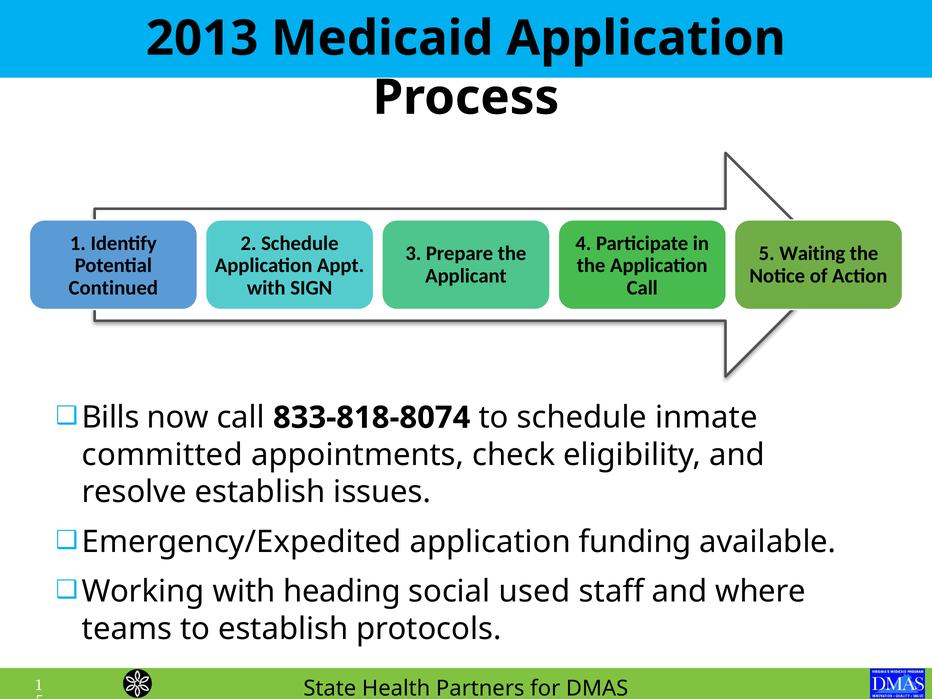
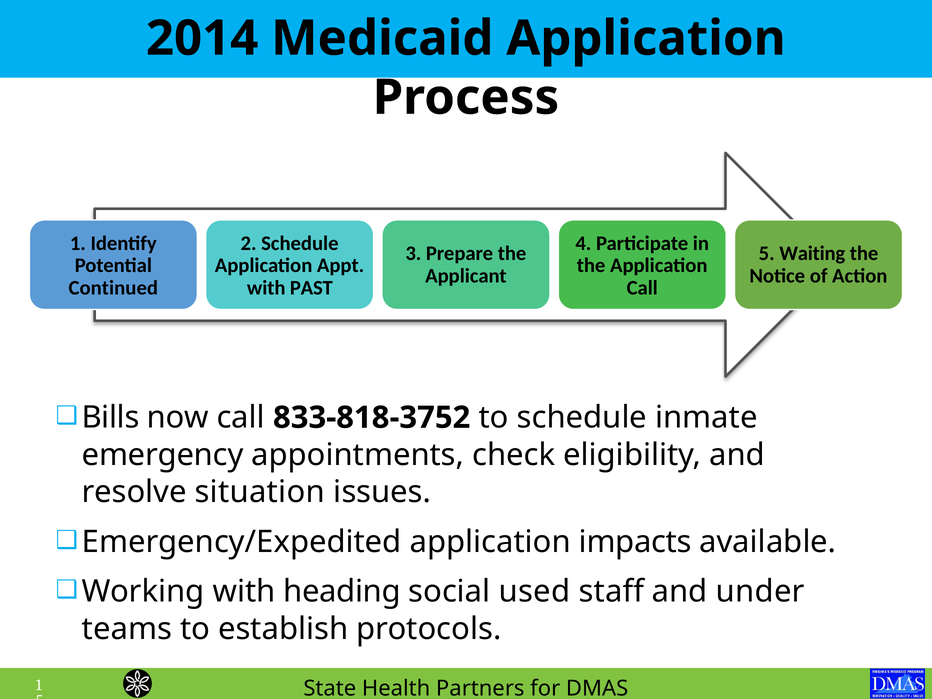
2013: 2013 -> 2014
SIGN: SIGN -> PAST
833-818-8074: 833-818-8074 -> 833-818-3752
committed: committed -> emergency
resolve establish: establish -> situation
funding: funding -> impacts
where: where -> under
